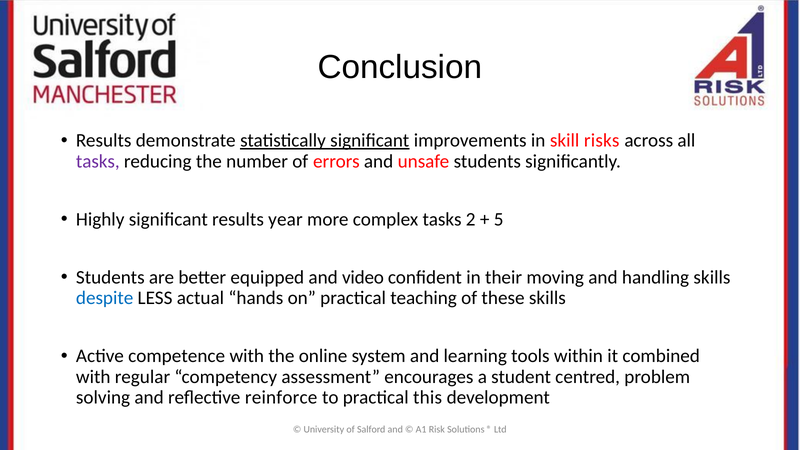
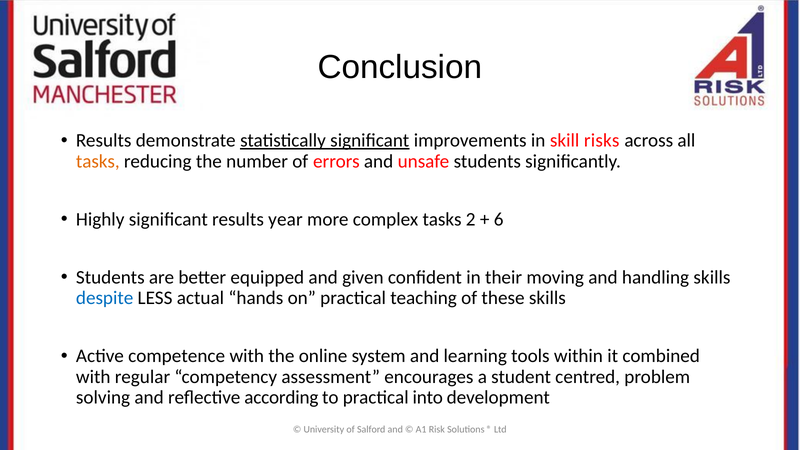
tasks at (98, 161) colour: purple -> orange
5: 5 -> 6
video: video -> given
reinforce: reinforce -> according
this: this -> into
